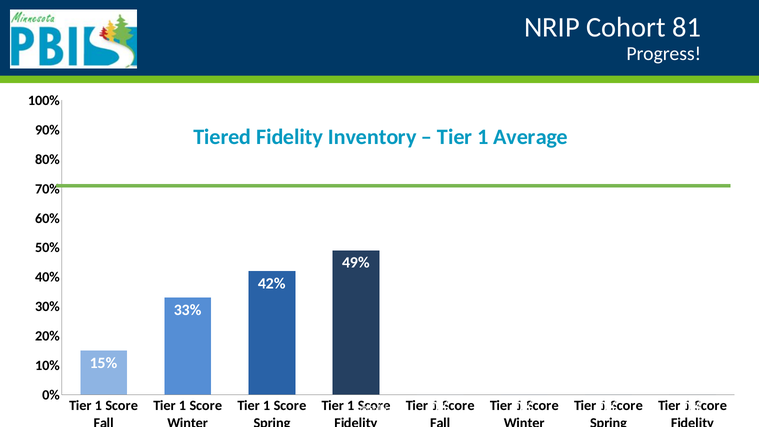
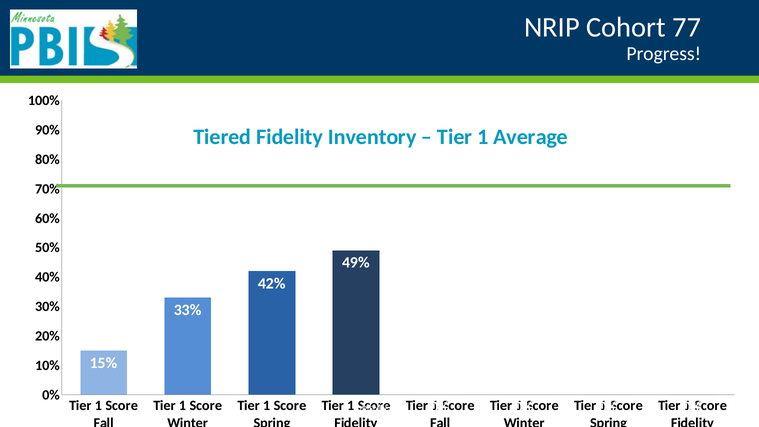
81: 81 -> 77
